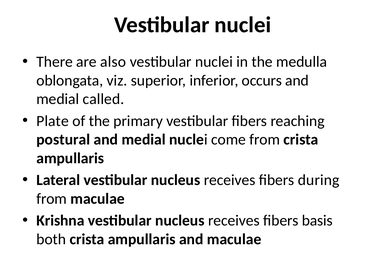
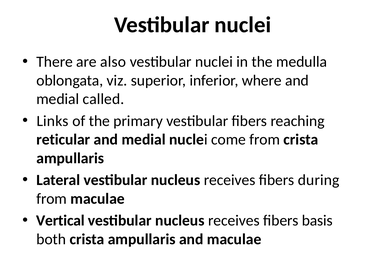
occurs: occurs -> where
Plate: Plate -> Links
postural: postural -> reticular
Krishna: Krishna -> Vertical
